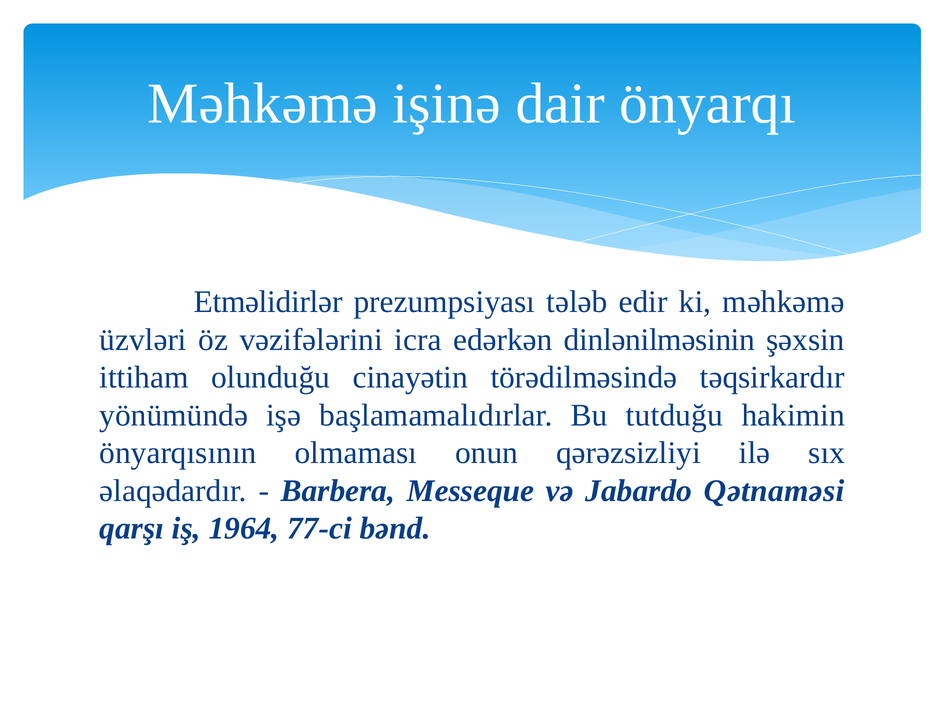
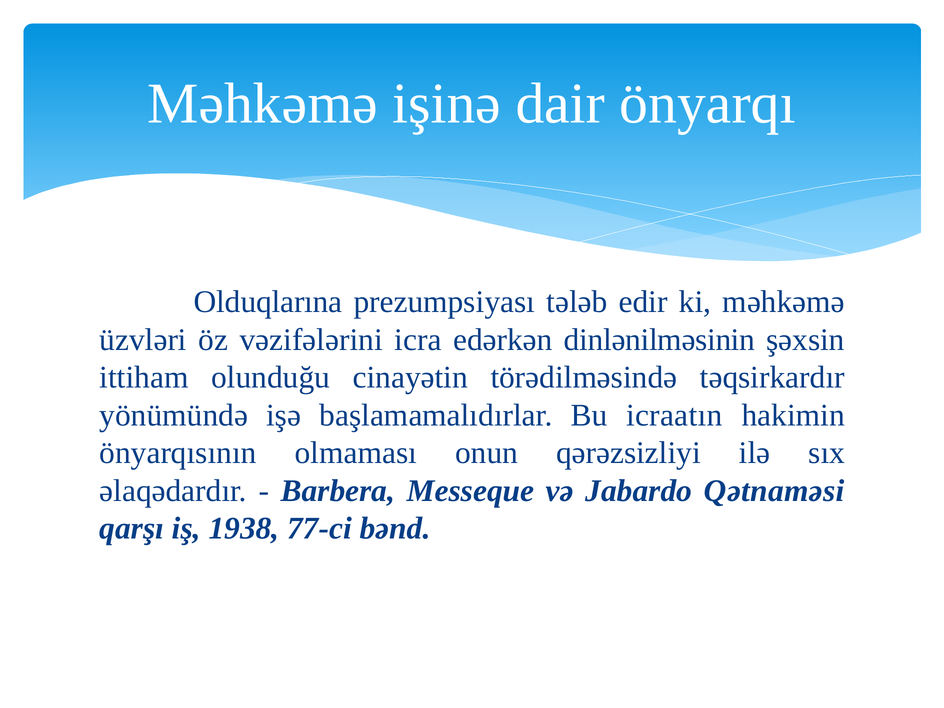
Etməlidirlər: Etməlidirlər -> Olduqlarına
tutduğu: tutduğu -> icraatın
1964: 1964 -> 1938
